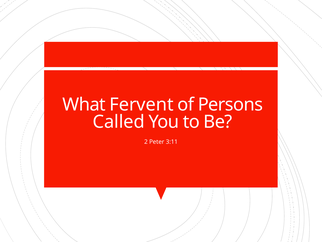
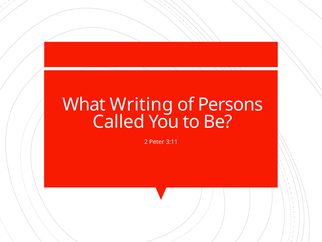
Fervent: Fervent -> Writing
